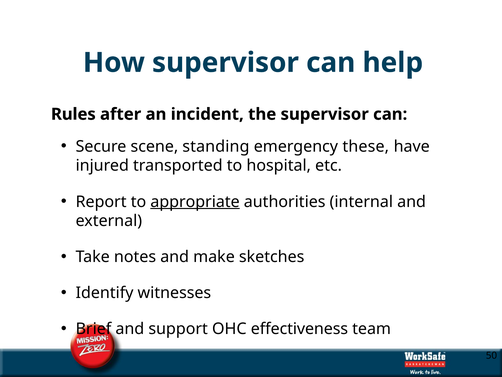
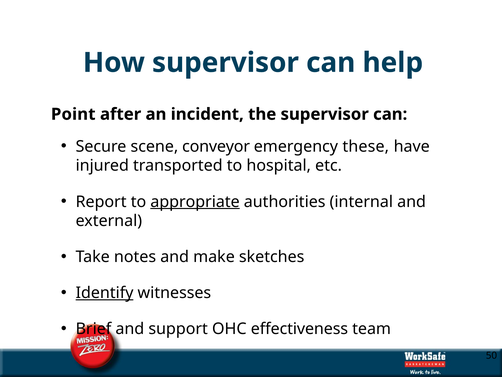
Rules: Rules -> Point
standing: standing -> conveyor
Identify underline: none -> present
